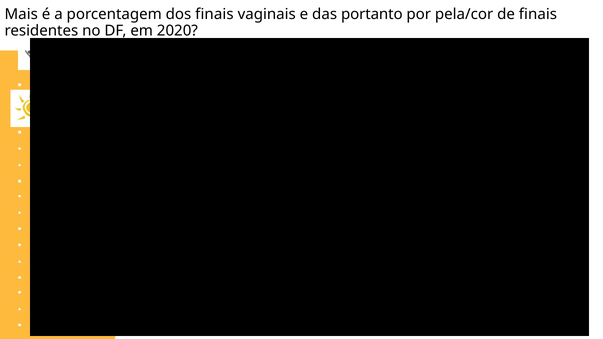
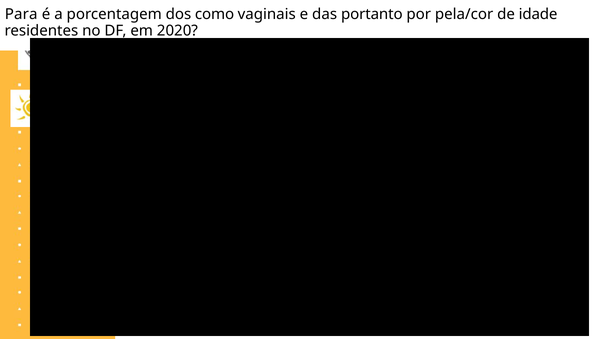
Mais: Mais -> Para
dos finais: finais -> como
de finais: finais -> idade
